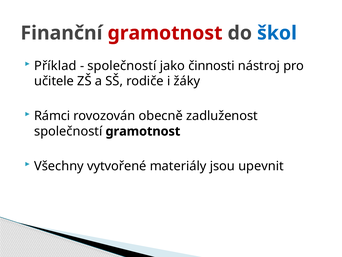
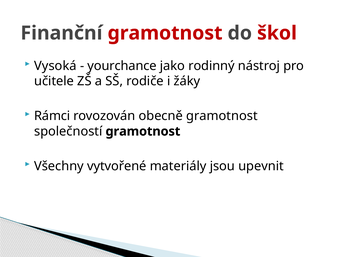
škol colour: blue -> red
Příklad: Příklad -> Vysoká
společností at (122, 66): společností -> yourchance
činnosti: činnosti -> rodinný
obecně zadluženost: zadluženost -> gramotnost
